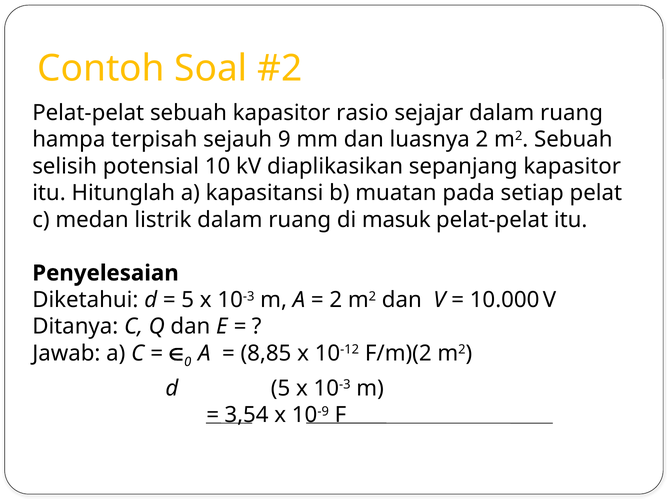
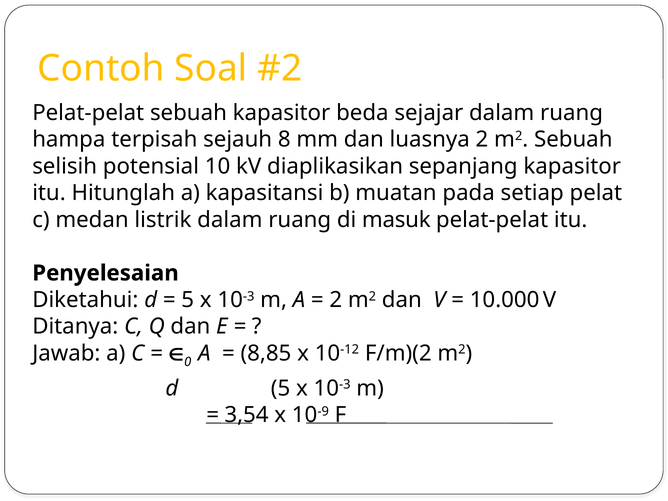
rasio: rasio -> beda
9: 9 -> 8
